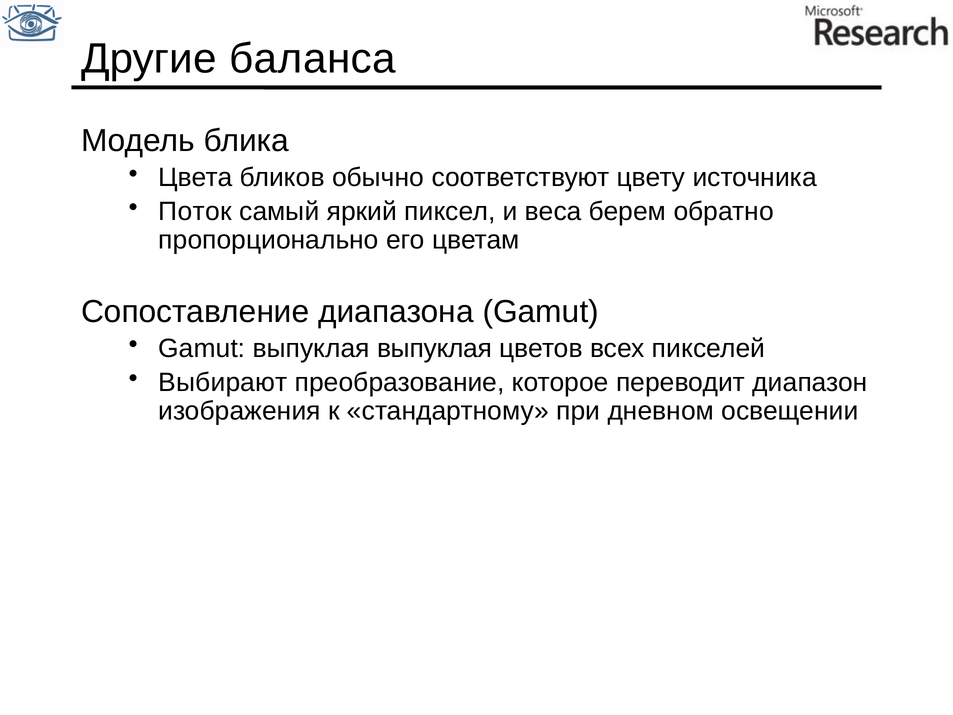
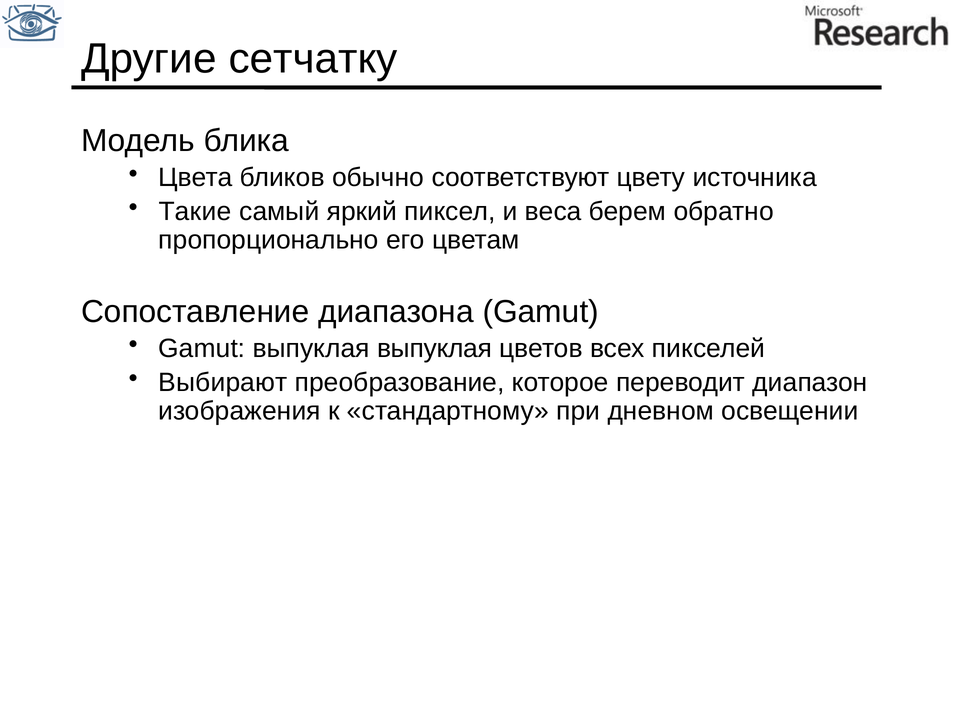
баланса: баланса -> сетчатку
Поток: Поток -> Такие
